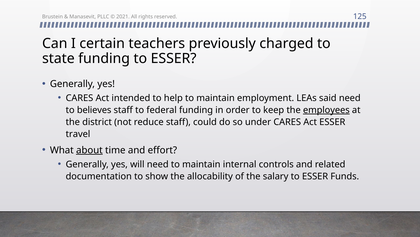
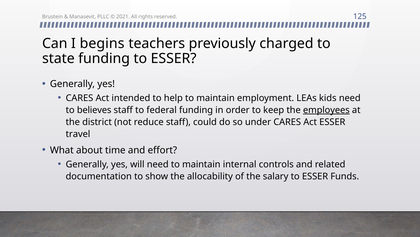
certain: certain -> begins
said: said -> kids
about underline: present -> none
